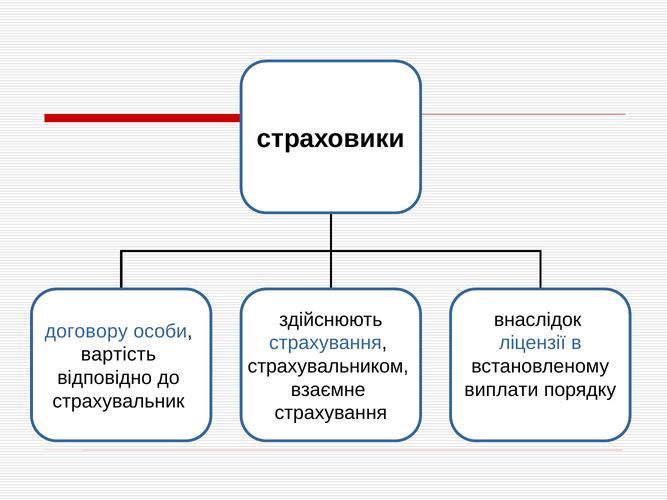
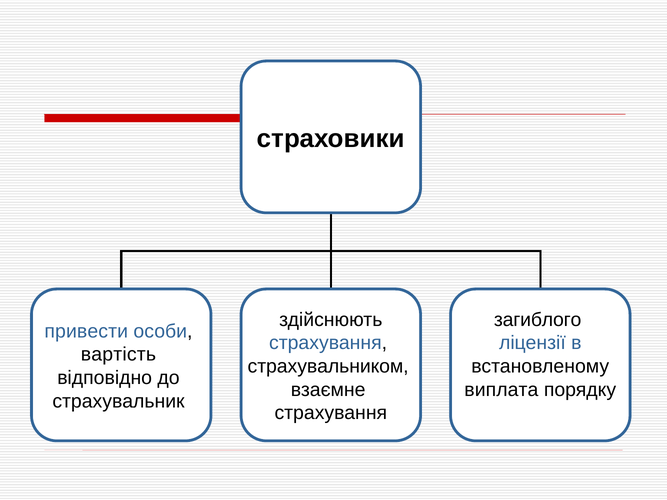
внаслідок: внаслідок -> загиблого
договору: договору -> привести
виплати: виплати -> виплата
